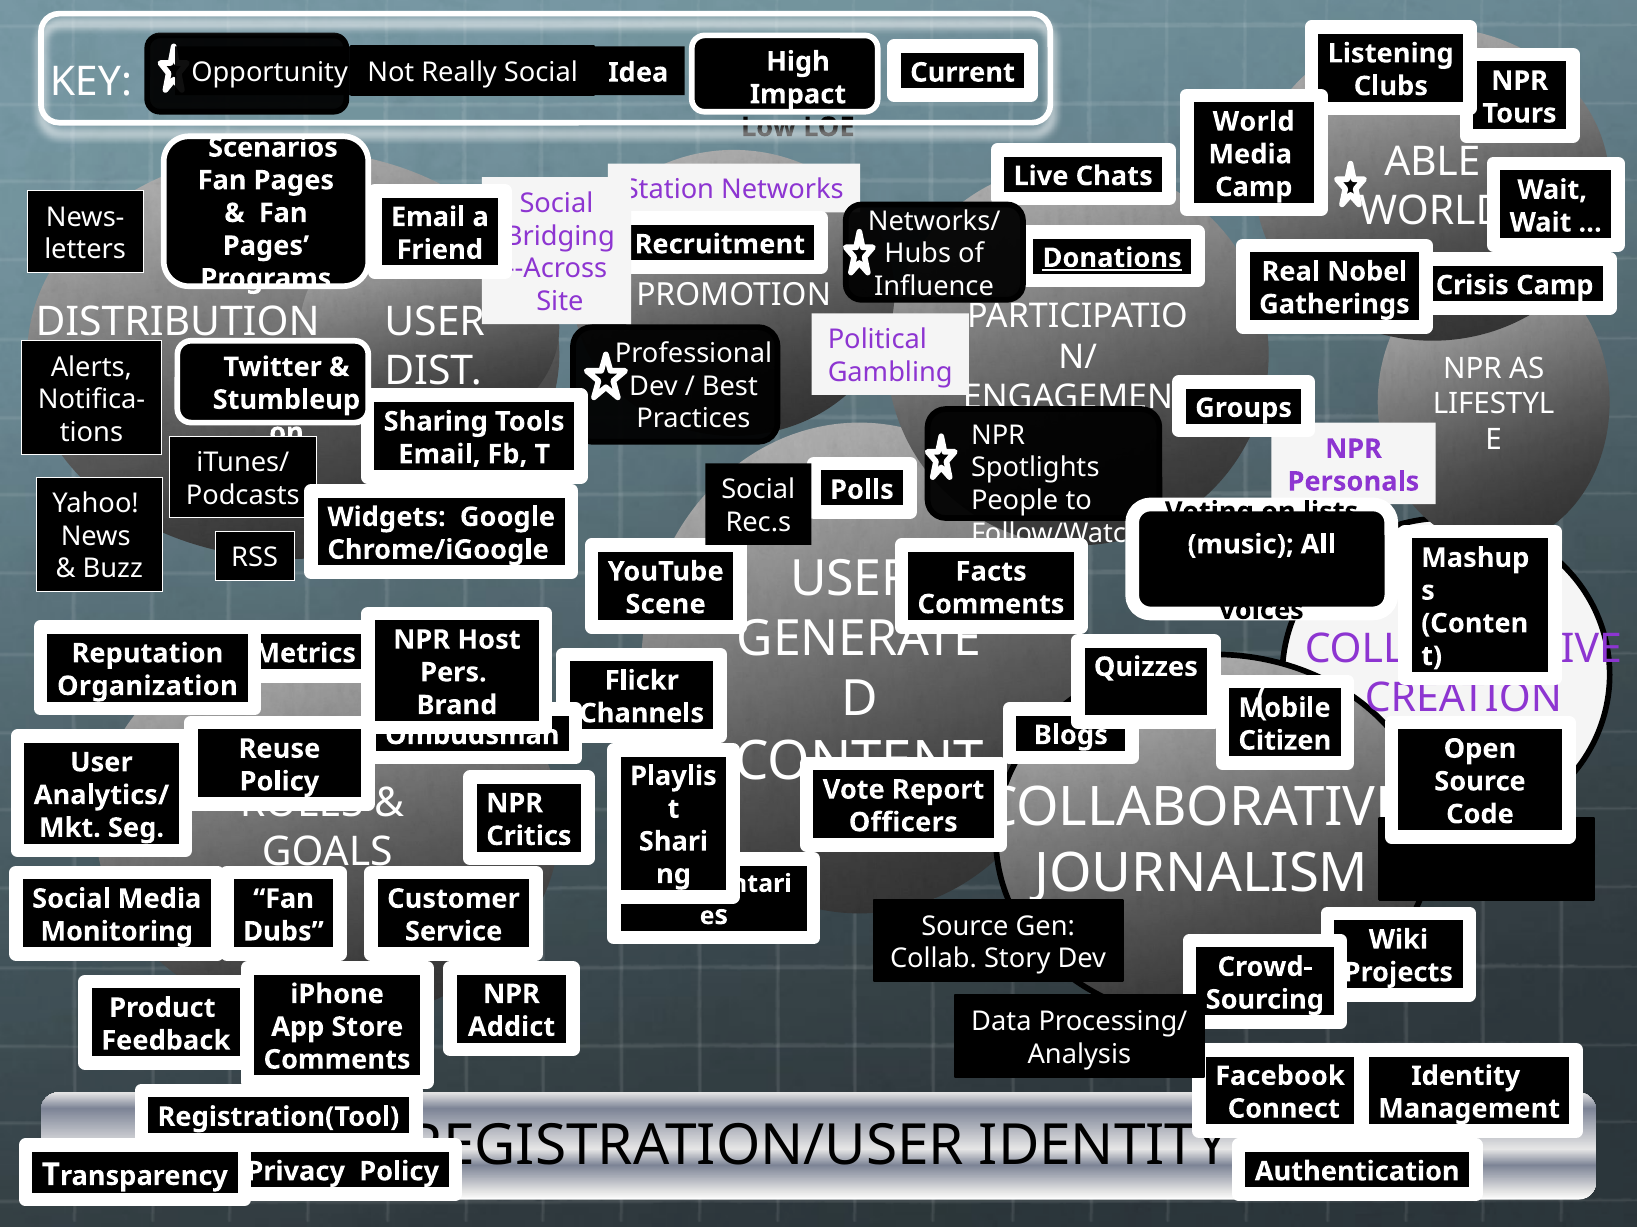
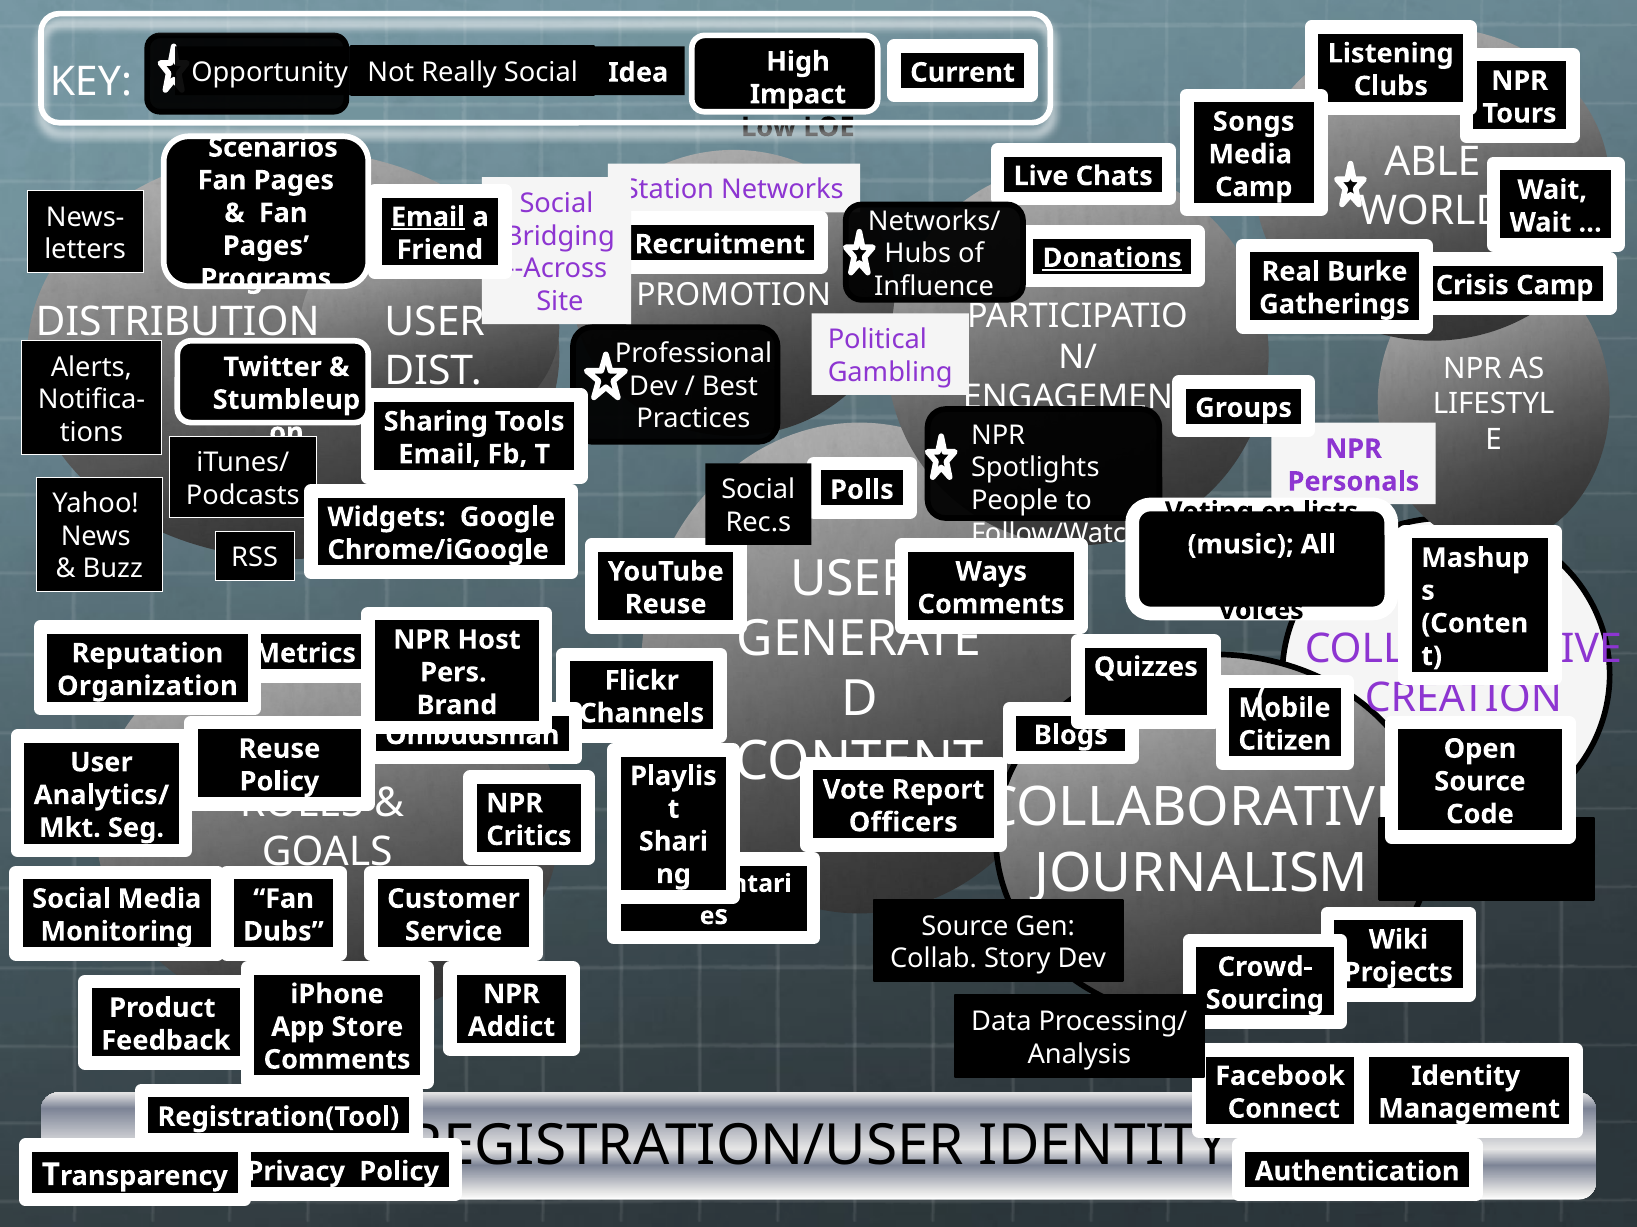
World at (1254, 122): World -> Songs
Email at (428, 217) underline: none -> present
Nobel: Nobel -> Burke
Facts: Facts -> Ways
Scene at (666, 605): Scene -> Reuse
